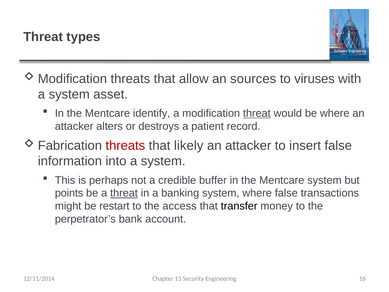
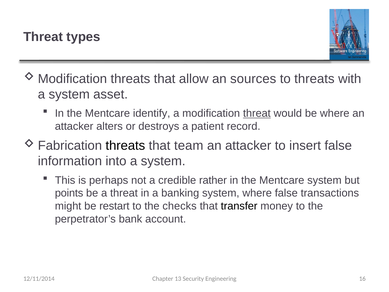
to viruses: viruses -> threats
threats at (125, 145) colour: red -> black
likely: likely -> team
buffer: buffer -> rather
threat at (124, 193) underline: present -> none
access: access -> checks
